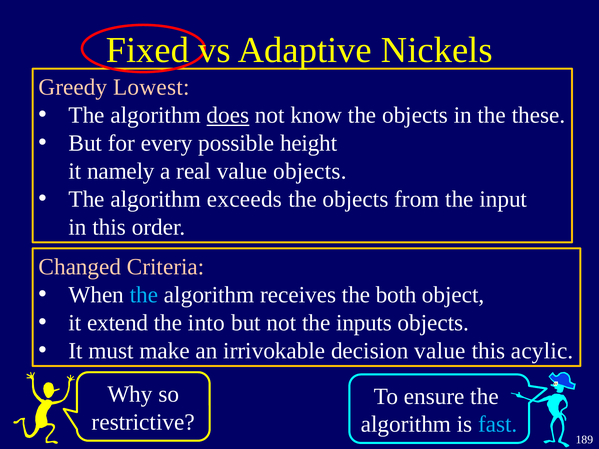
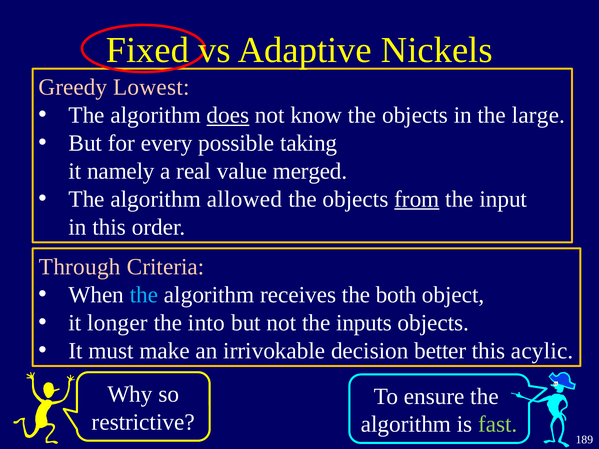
these: these -> large
height: height -> taking
value objects: objects -> merged
exceeds: exceeds -> allowed
from underline: none -> present
Changed: Changed -> Through
extend: extend -> longer
decision value: value -> better
fast colour: light blue -> light green
